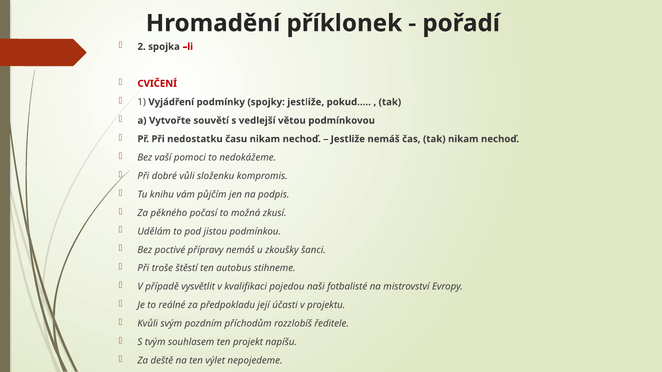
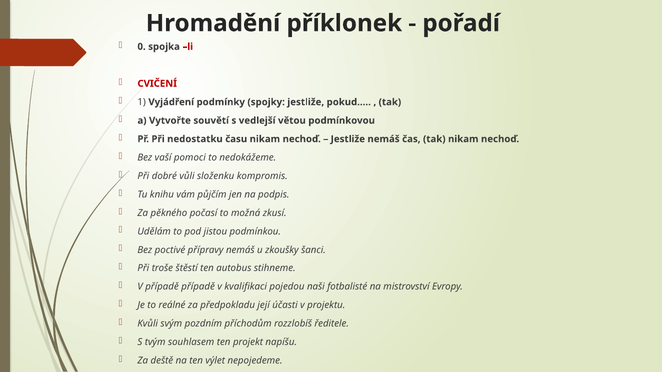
2: 2 -> 0
případě vysvětlit: vysvětlit -> případě
